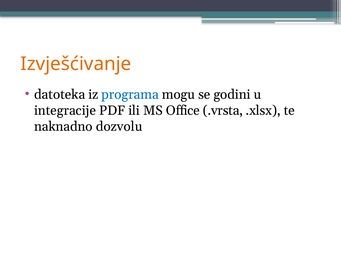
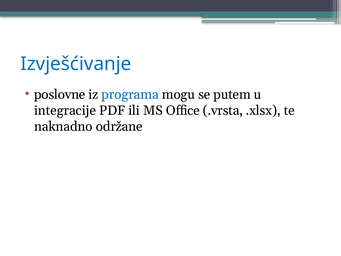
Izvješćivanje colour: orange -> blue
datoteka: datoteka -> poslovne
godini: godini -> putem
dozvolu: dozvolu -> održane
